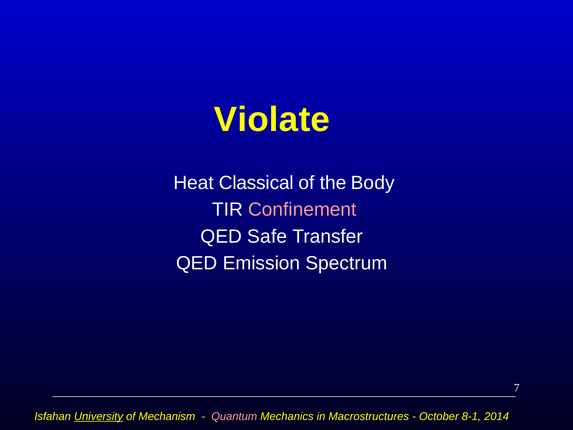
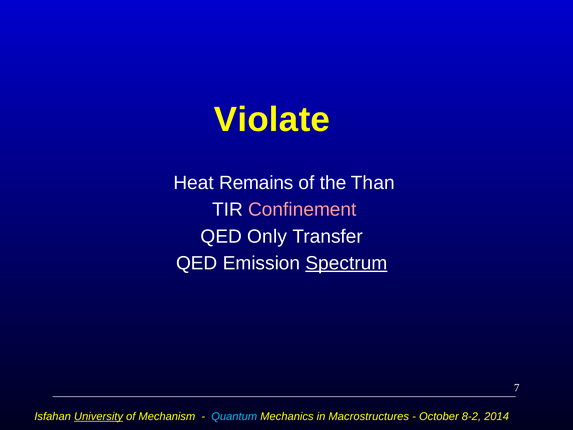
Classical: Classical -> Remains
Body: Body -> Than
Safe: Safe -> Only
Spectrum underline: none -> present
Quantum colour: pink -> light blue
8-1: 8-1 -> 8-2
